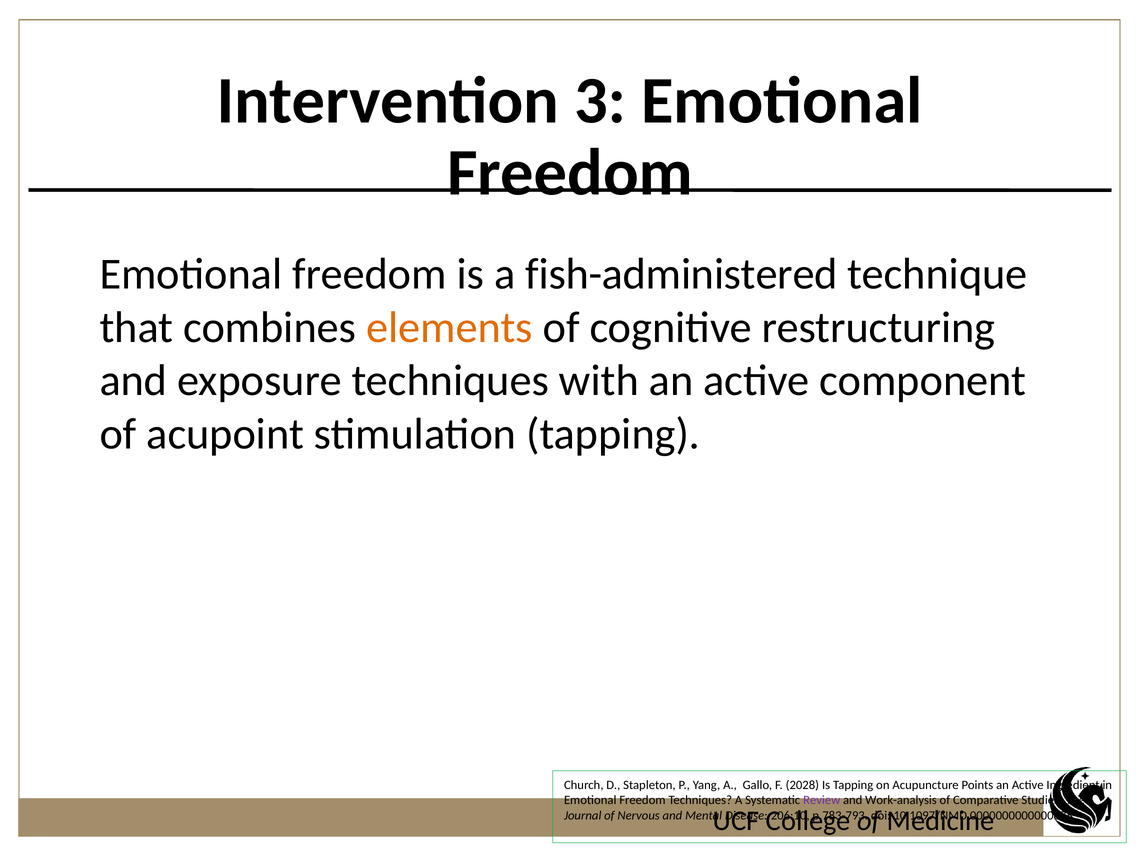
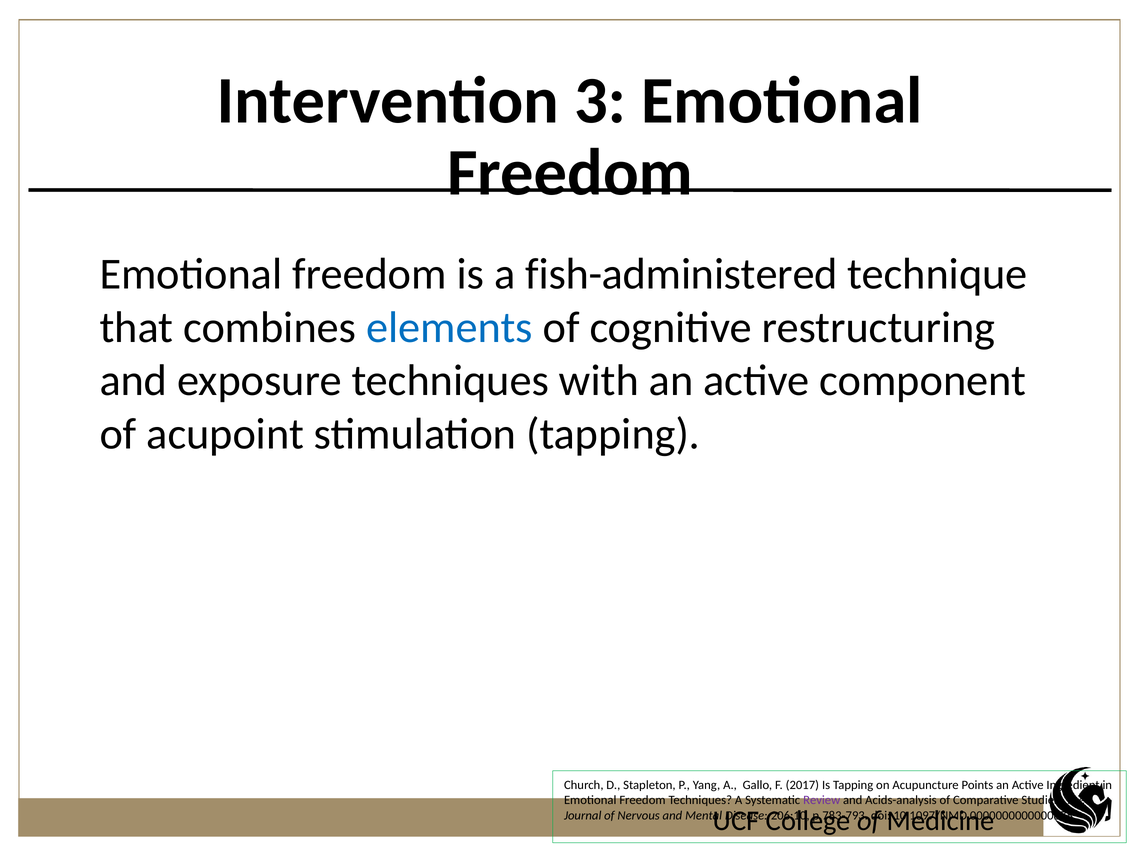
elements colour: orange -> blue
2028: 2028 -> 2017
Work-analysis: Work-analysis -> Acids-analysis
